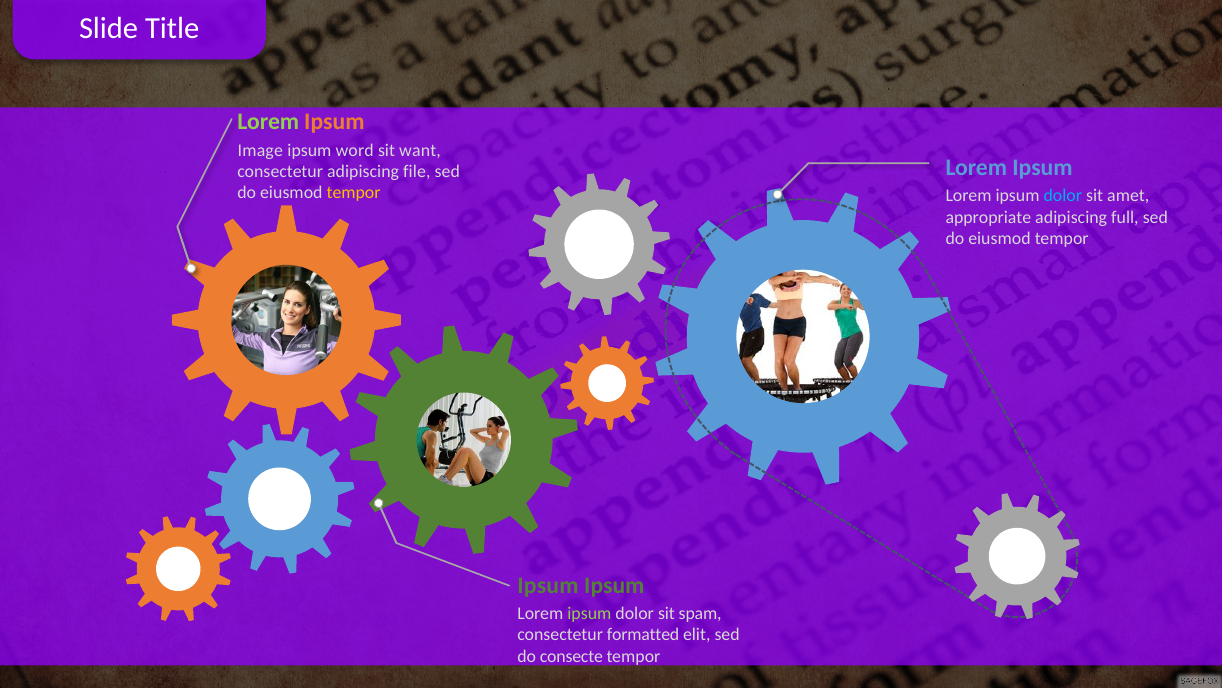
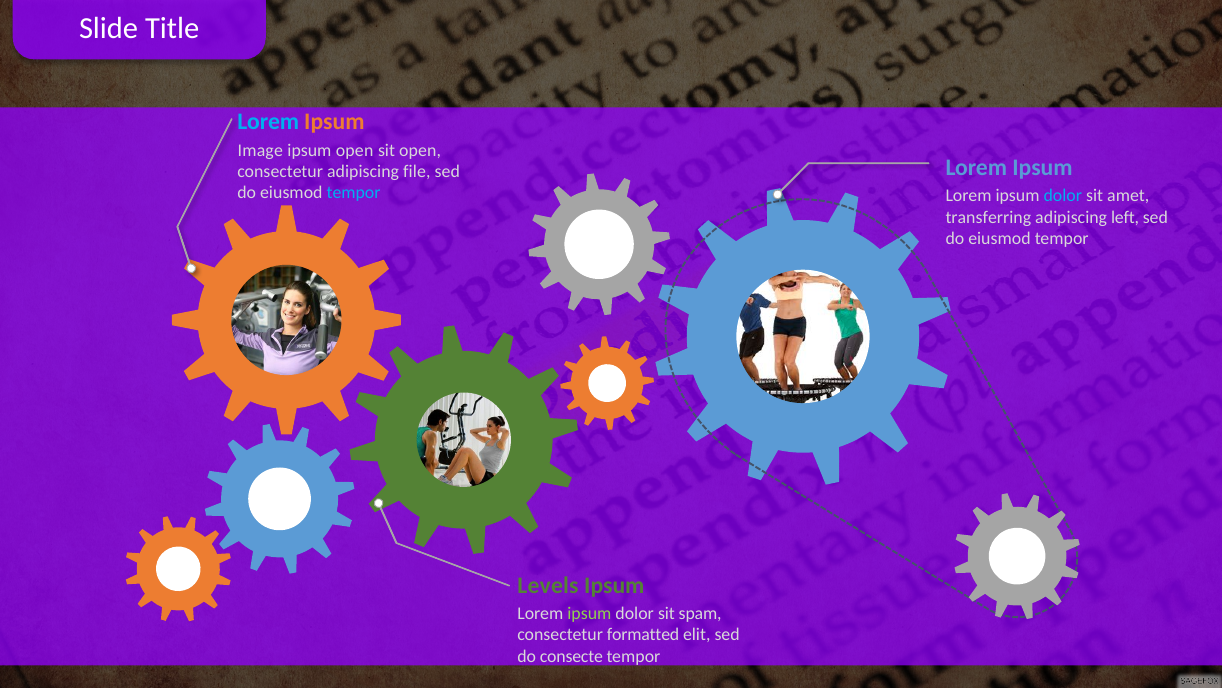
Lorem at (268, 122) colour: light green -> light blue
ipsum word: word -> open
sit want: want -> open
tempor at (354, 193) colour: yellow -> light blue
appropriate: appropriate -> transferring
full: full -> left
Ipsum at (548, 585): Ipsum -> Levels
